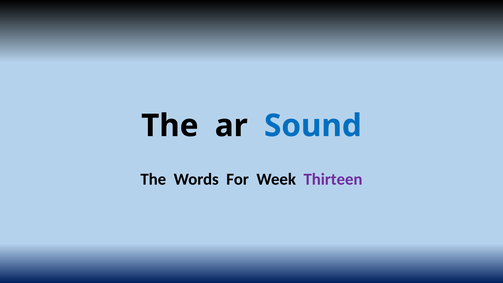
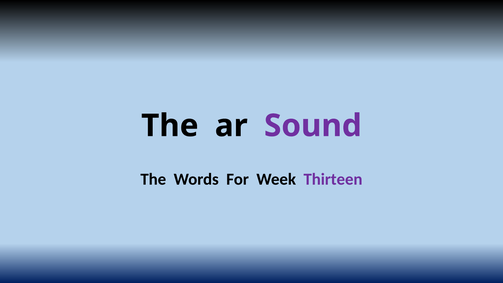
Sound colour: blue -> purple
